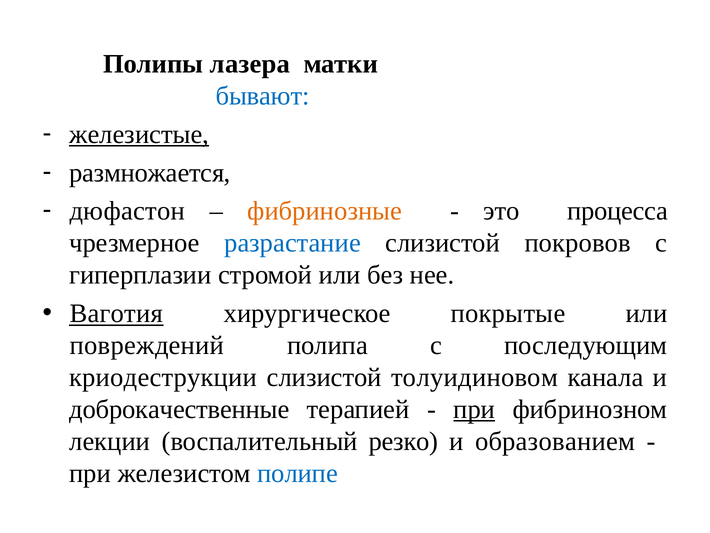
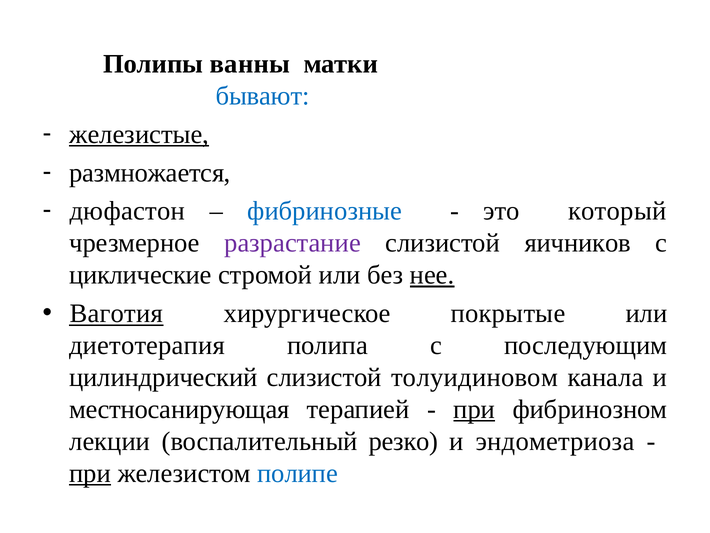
лазера: лазера -> ванны
фибринозные colour: orange -> blue
процесса: процесса -> который
разрастание colour: blue -> purple
покровов: покровов -> яичников
гиперплазии: гиперплазии -> циклические
нее underline: none -> present
повреждений: повреждений -> диетотерапия
криодеструкции: криодеструкции -> цилиндрический
доброкачественные: доброкачественные -> местносанирующая
образованием: образованием -> эндометриоза
при at (90, 473) underline: none -> present
